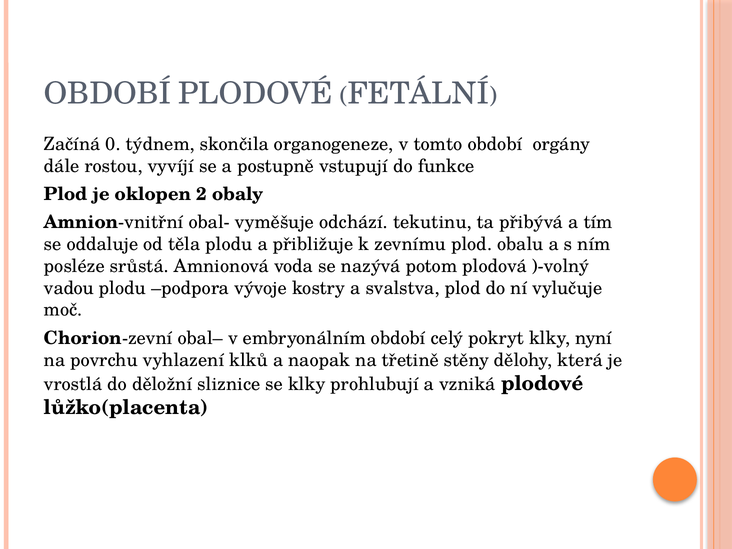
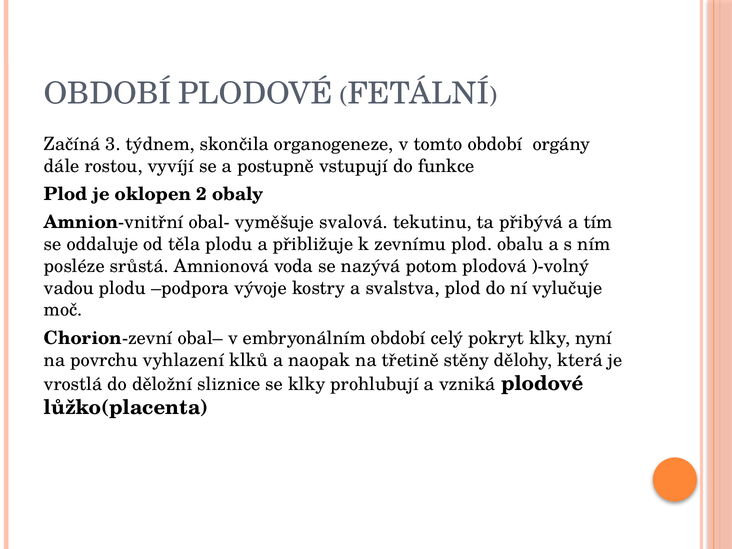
0: 0 -> 3
odchází: odchází -> svalová
